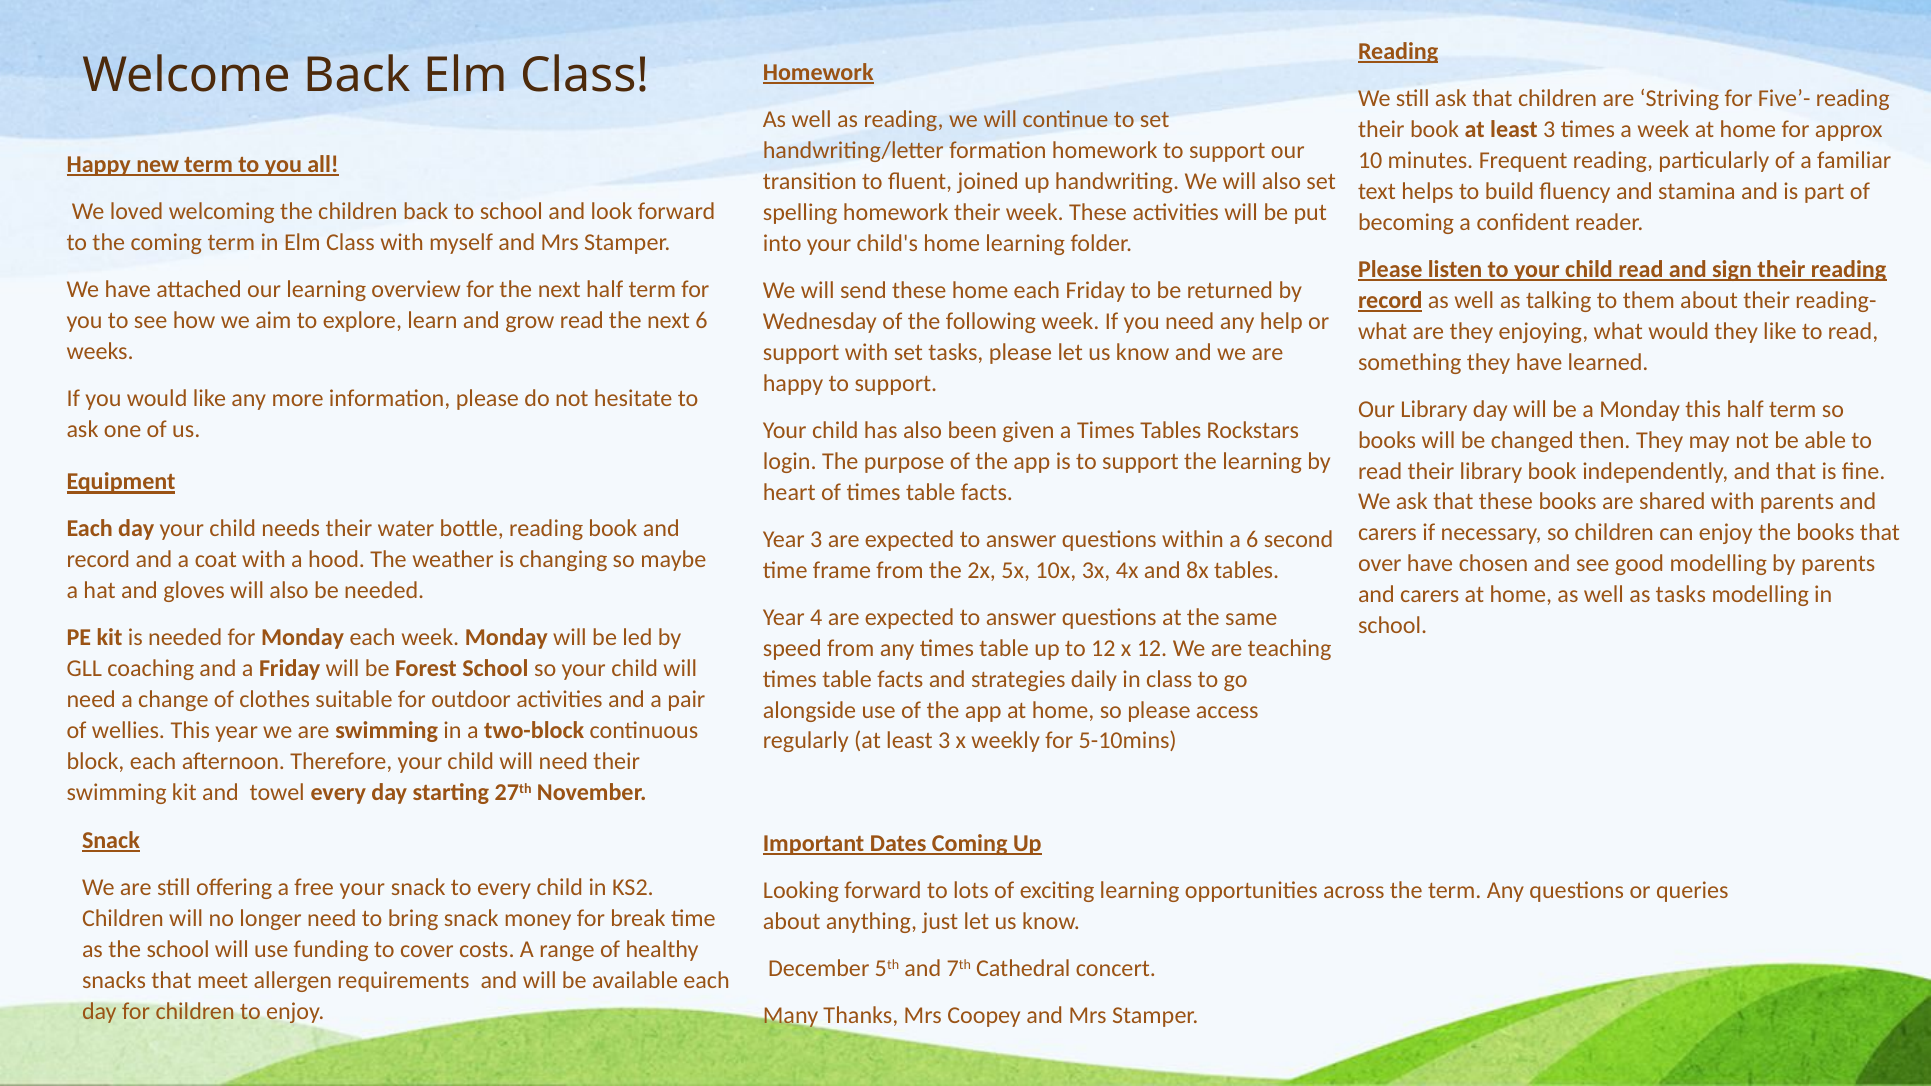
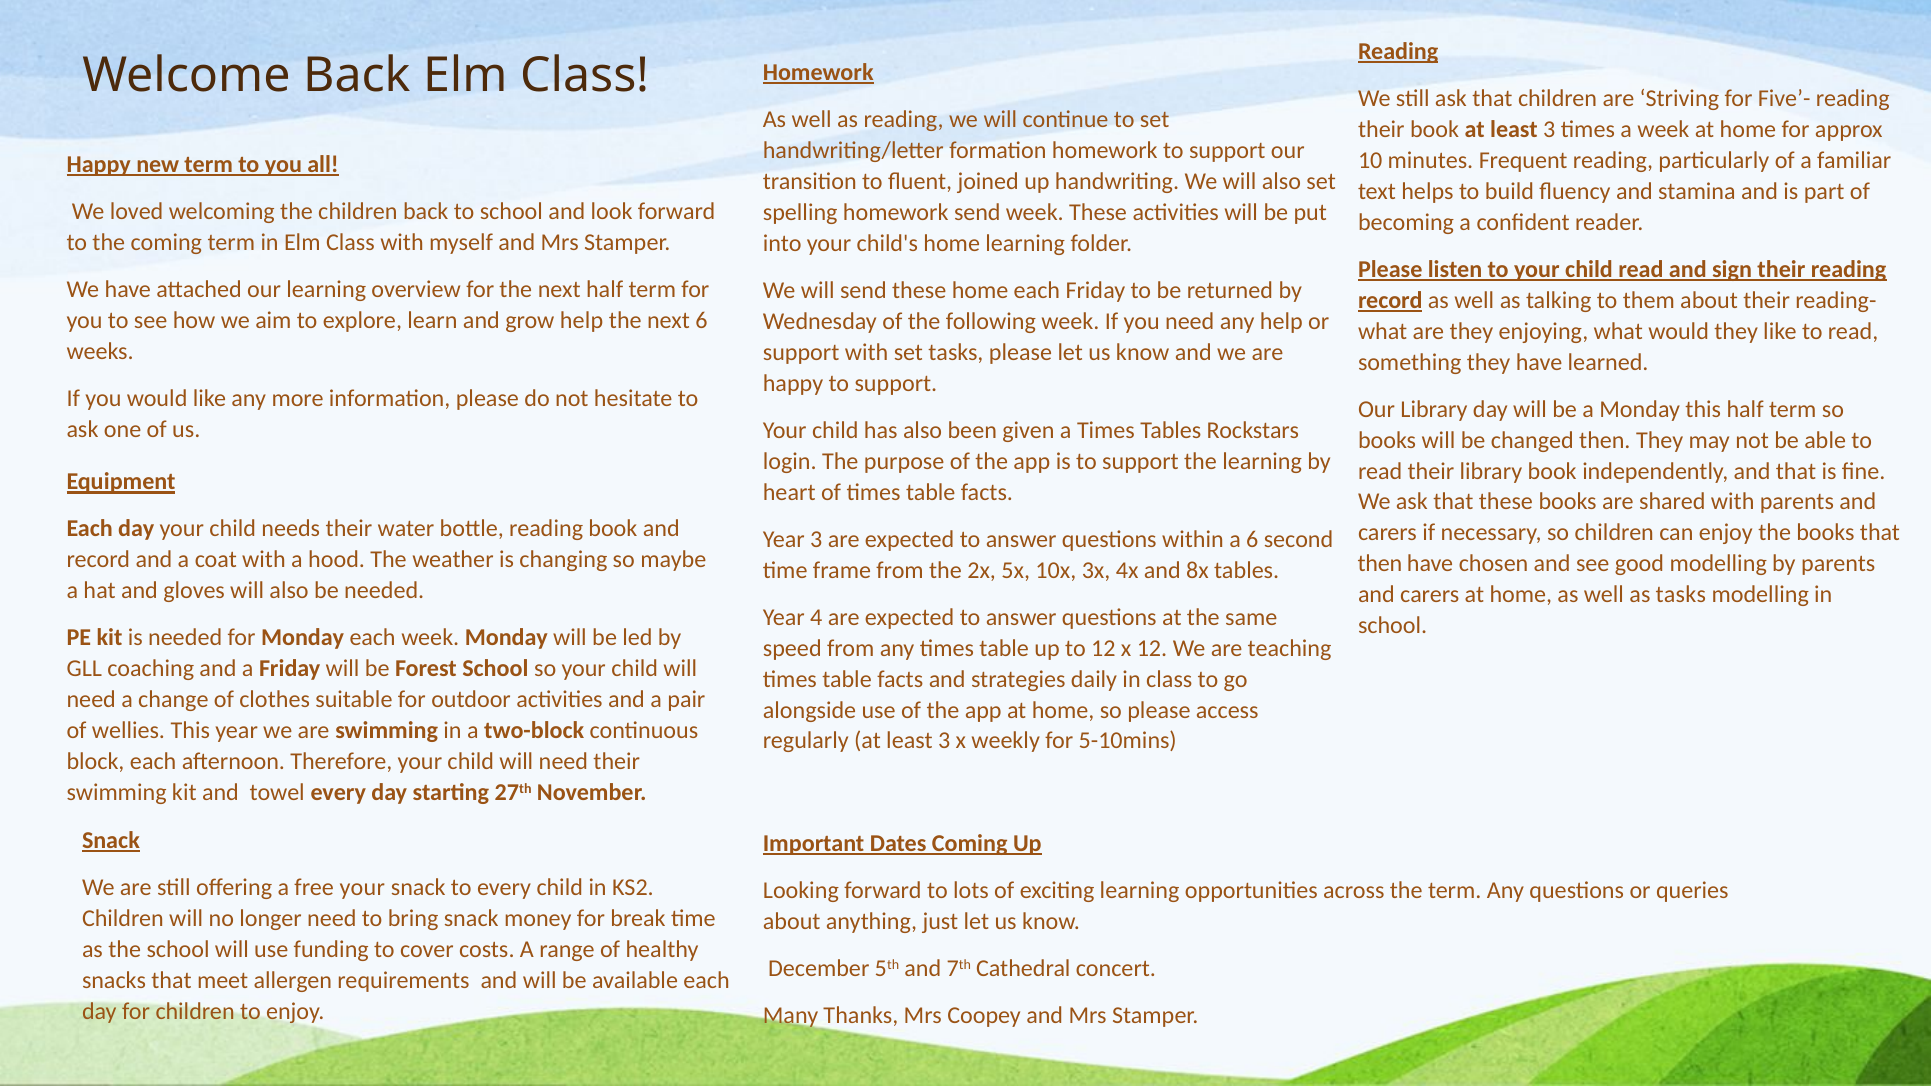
homework their: their -> send
grow read: read -> help
over at (1380, 564): over -> then
